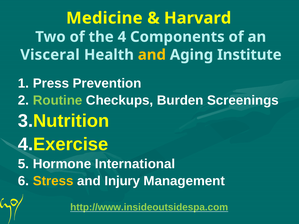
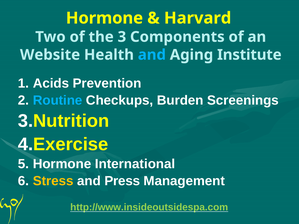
Medicine at (104, 18): Medicine -> Hormone
4: 4 -> 3
Visceral: Visceral -> Website
and at (152, 55) colour: yellow -> light blue
Press: Press -> Acids
Routine colour: light green -> light blue
Injury: Injury -> Press
